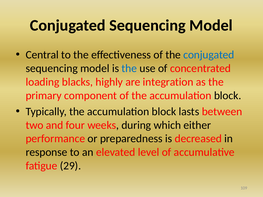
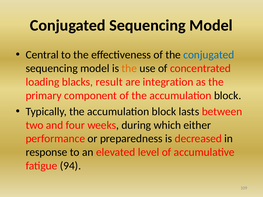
the at (129, 69) colour: blue -> orange
highly: highly -> result
29: 29 -> 94
